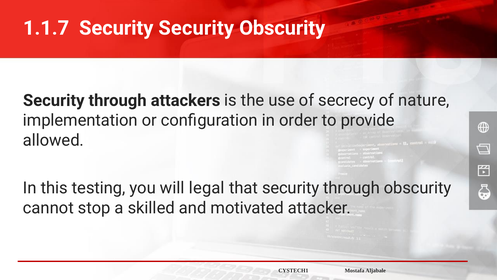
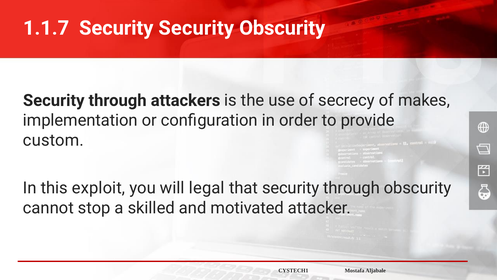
nature: nature -> makes
allowed: allowed -> custom
testing: testing -> exploit
